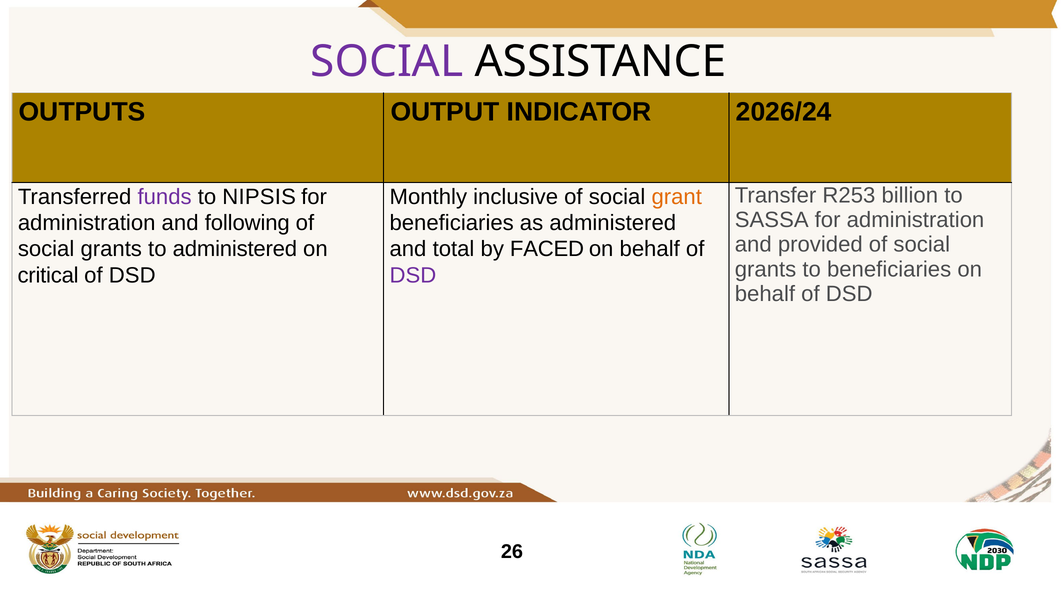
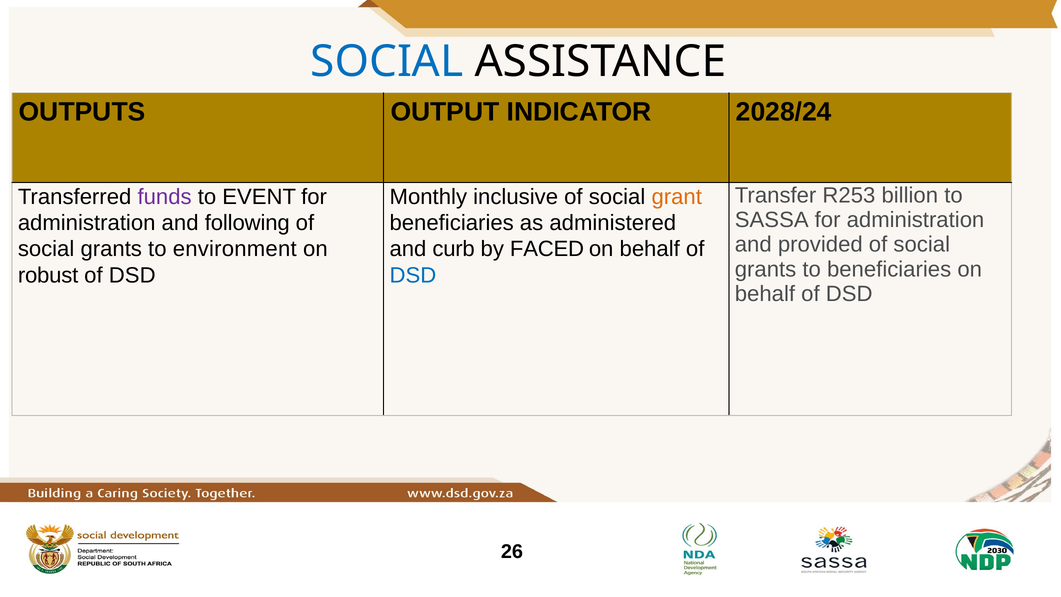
SOCIAL at (387, 62) colour: purple -> blue
2026/24: 2026/24 -> 2028/24
NIPSIS: NIPSIS -> EVENT
to administered: administered -> environment
total: total -> curb
critical: critical -> robust
DSD at (413, 275) colour: purple -> blue
